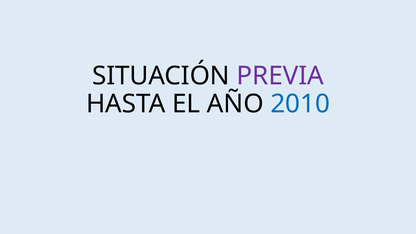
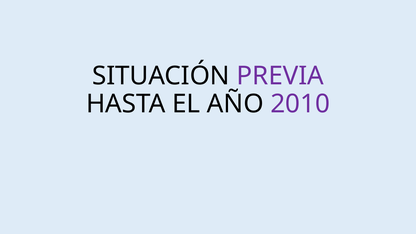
2010 colour: blue -> purple
